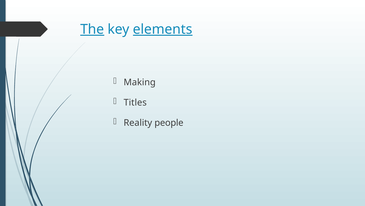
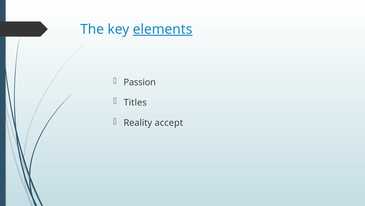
The underline: present -> none
Making: Making -> Passion
people: people -> accept
